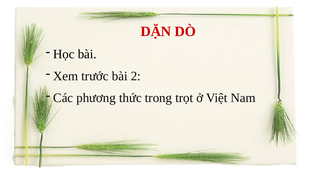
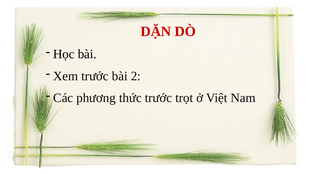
thức trong: trong -> trước
